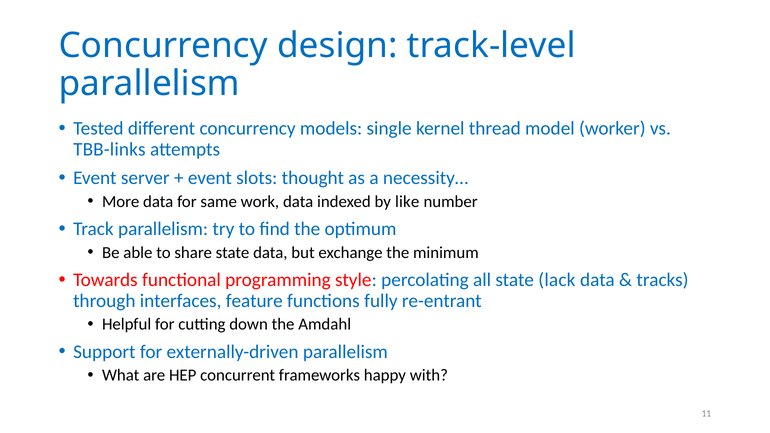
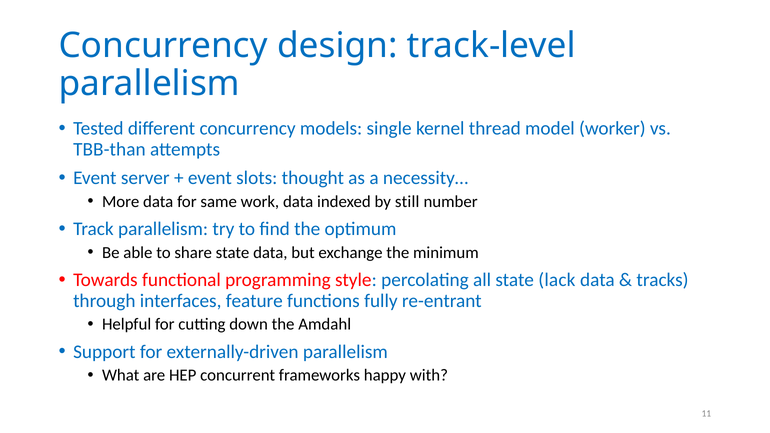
TBB-links: TBB-links -> TBB-than
like: like -> still
